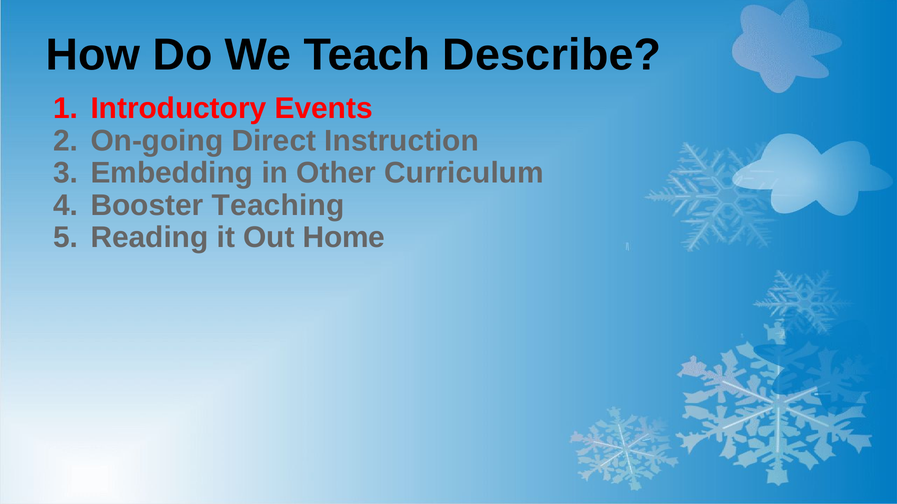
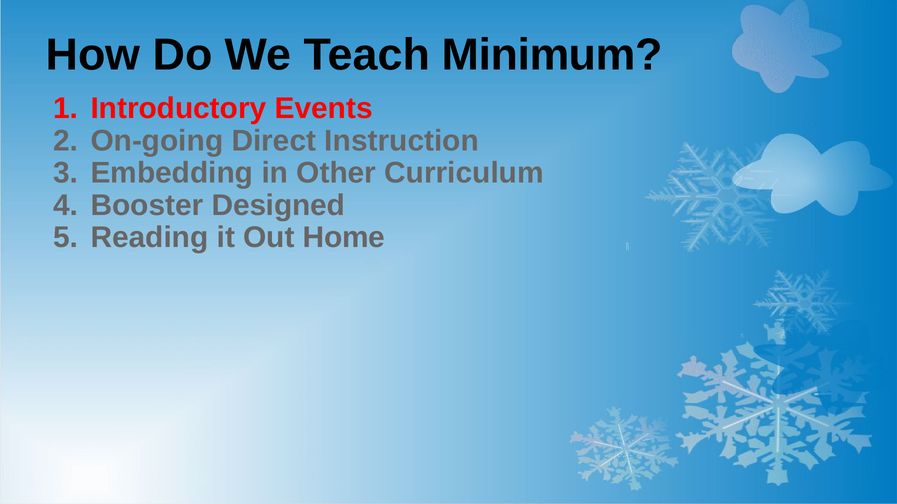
Describe: Describe -> Minimum
Teaching: Teaching -> Designed
